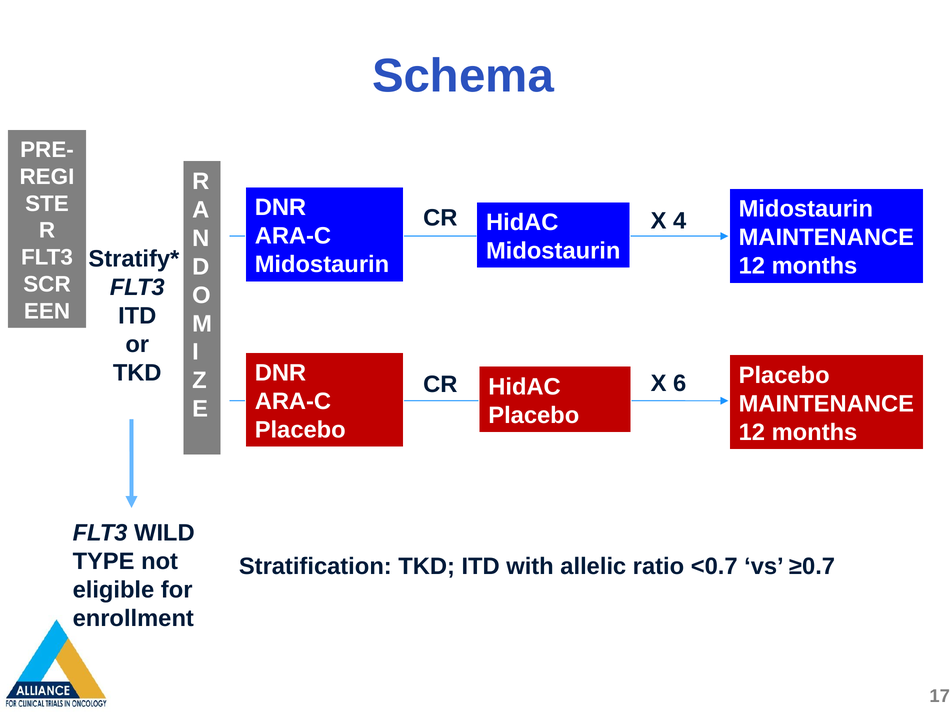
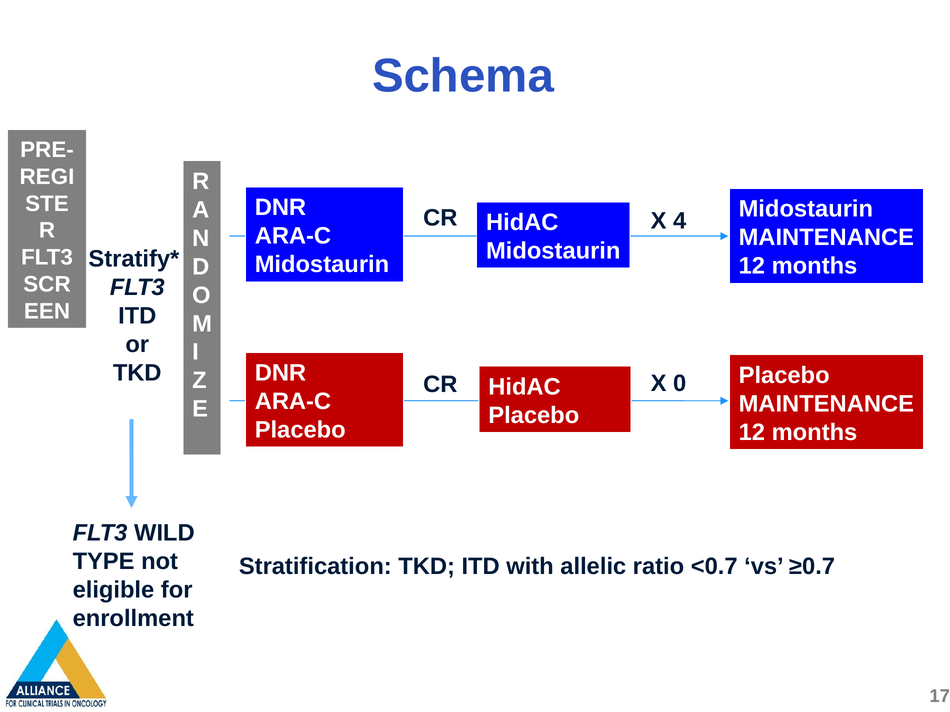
6: 6 -> 0
